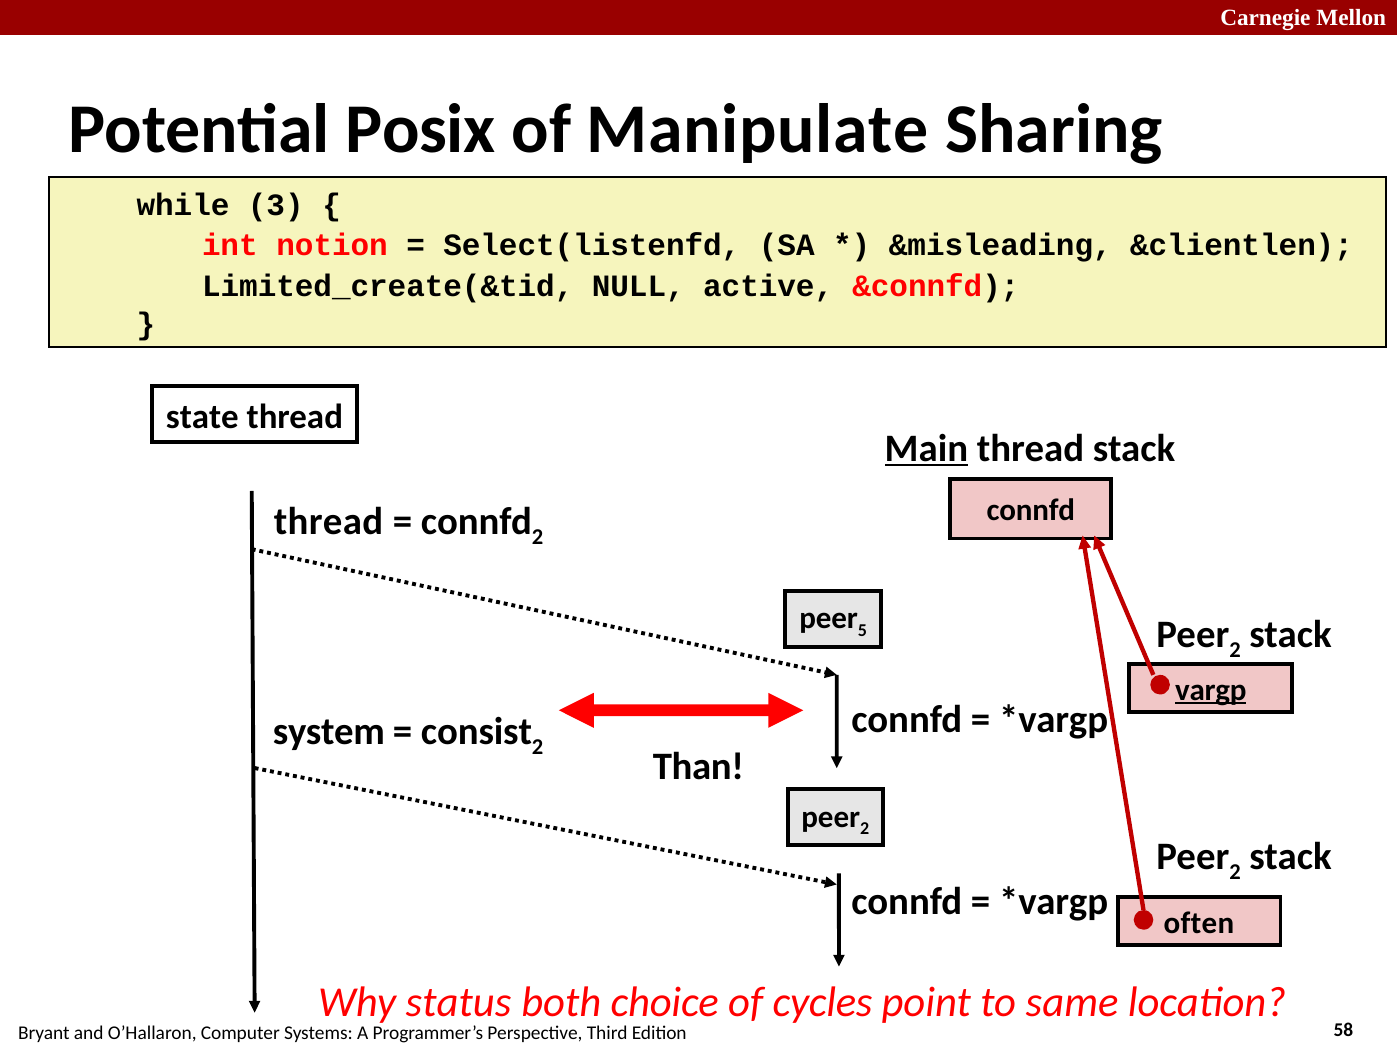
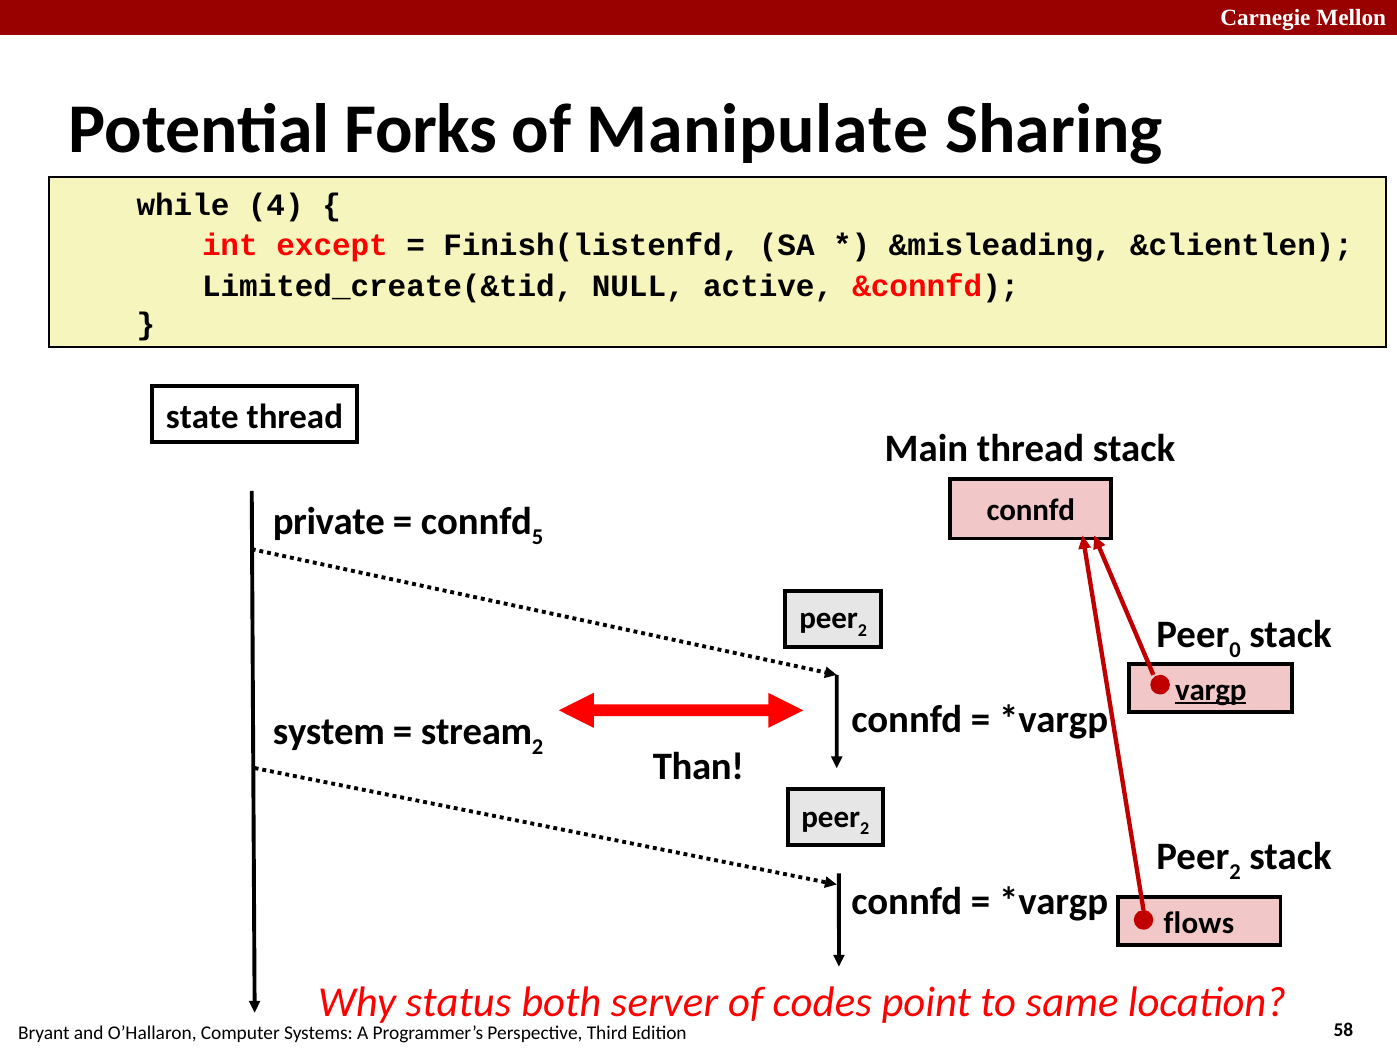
Posix: Posix -> Forks
3: 3 -> 4
notion: notion -> except
Select(listenfd: Select(listenfd -> Finish(listenfd
Main underline: present -> none
thread at (328, 522): thread -> private
connfd 2: 2 -> 5
5 at (862, 630): 5 -> 2
2 at (1235, 649): 2 -> 0
consist: consist -> stream
often: often -> flows
choice: choice -> server
cycles: cycles -> codes
